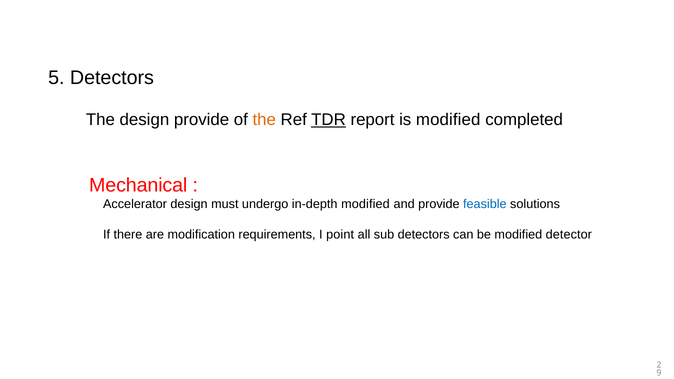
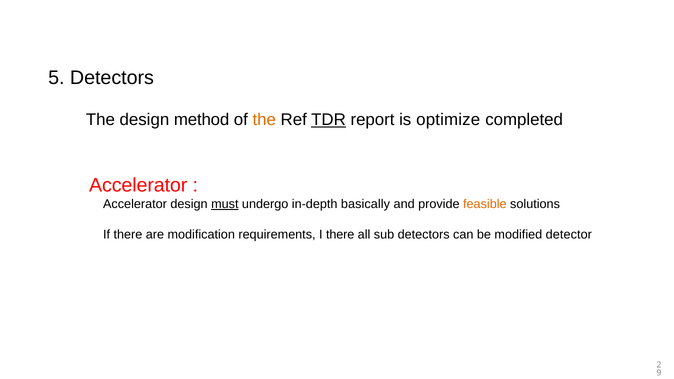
design provide: provide -> method
is modified: modified -> optimize
Mechanical at (138, 185): Mechanical -> Accelerator
must underline: none -> present
in-depth modified: modified -> basically
feasible colour: blue -> orange
I point: point -> there
